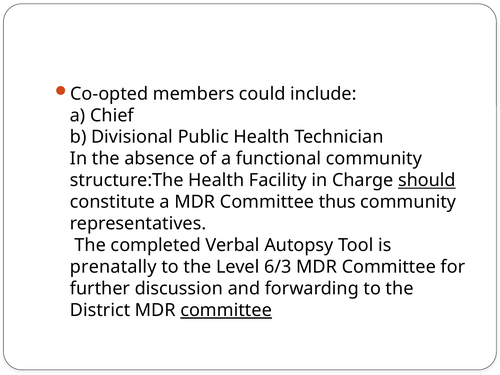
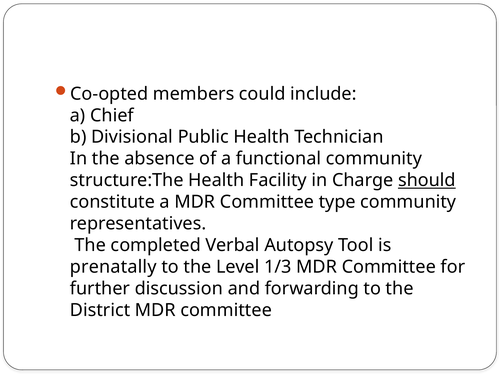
thus: thus -> type
6/3: 6/3 -> 1/3
committee at (226, 310) underline: present -> none
